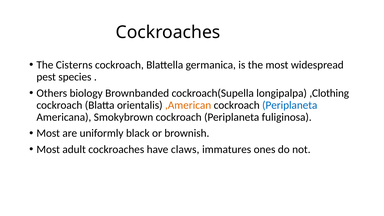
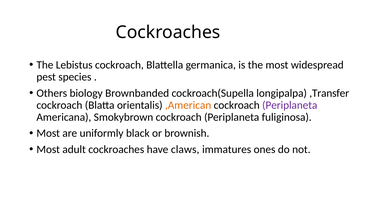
Cisterns: Cisterns -> Lebistus
,Clothing: ,Clothing -> ,Transfer
Periplaneta at (290, 105) colour: blue -> purple
